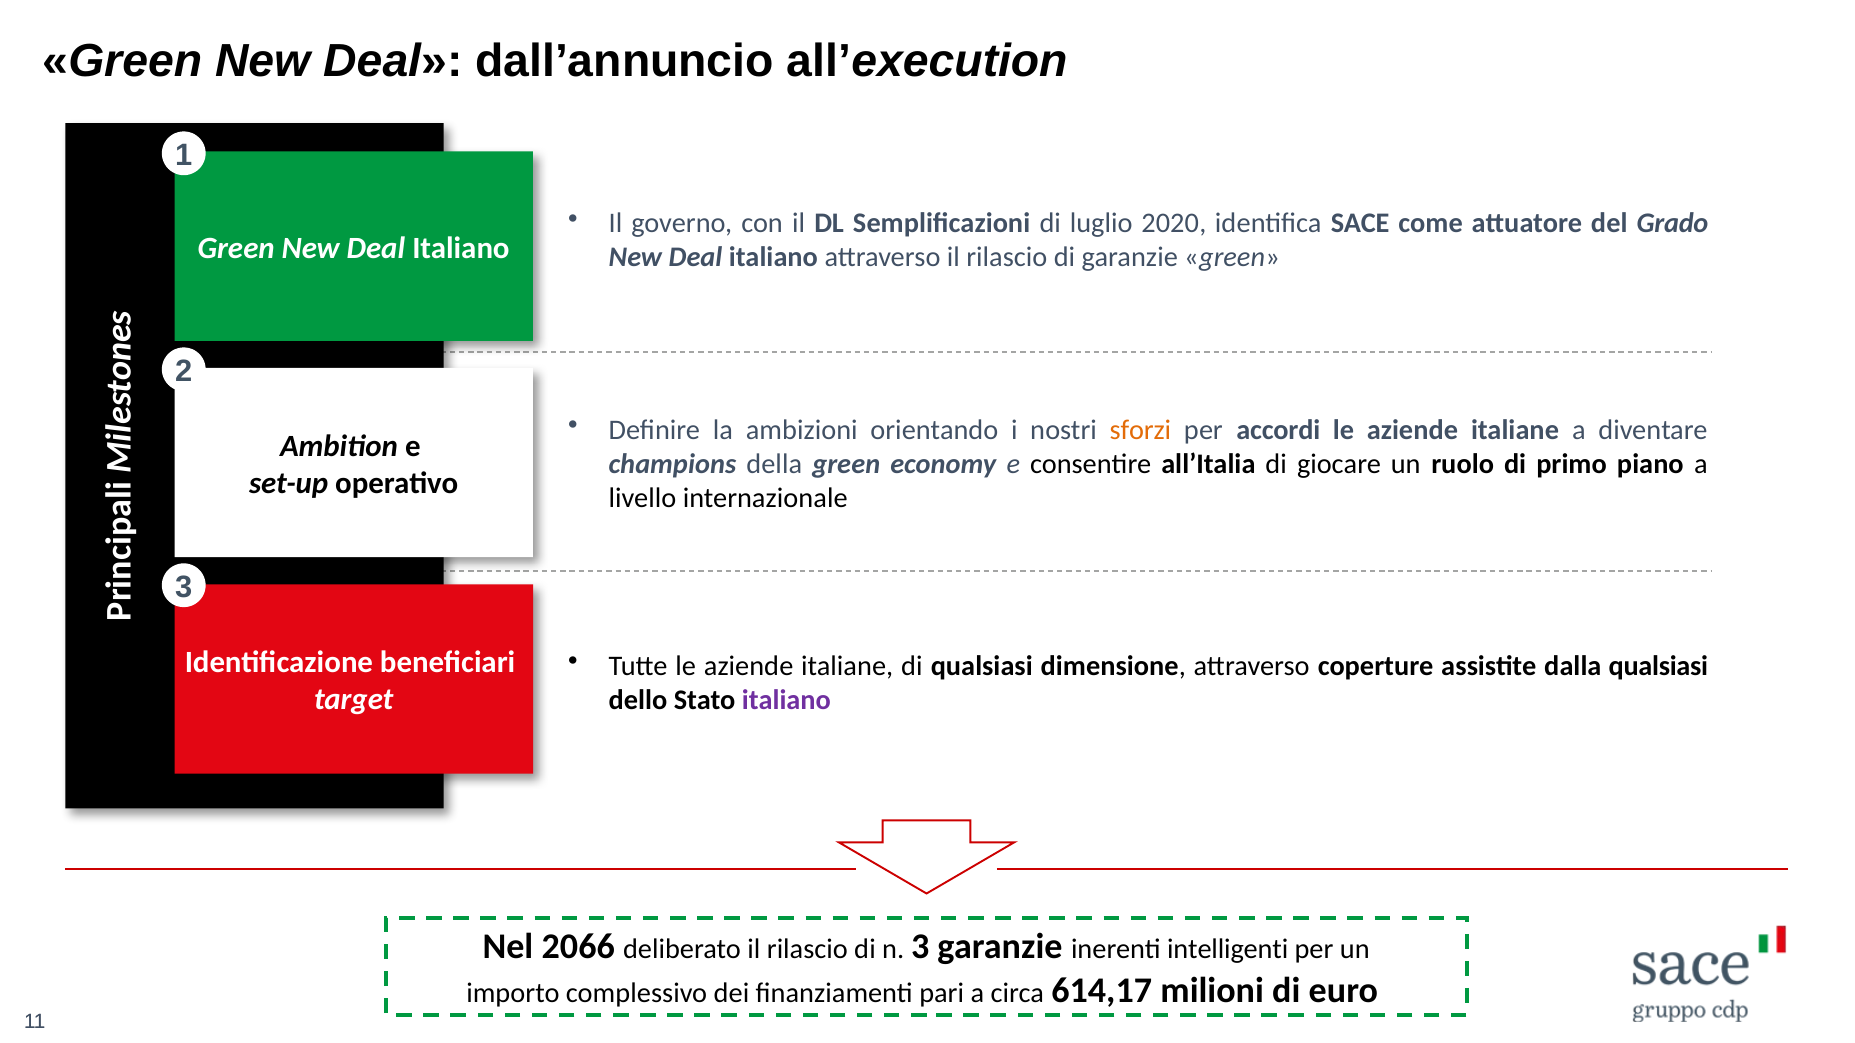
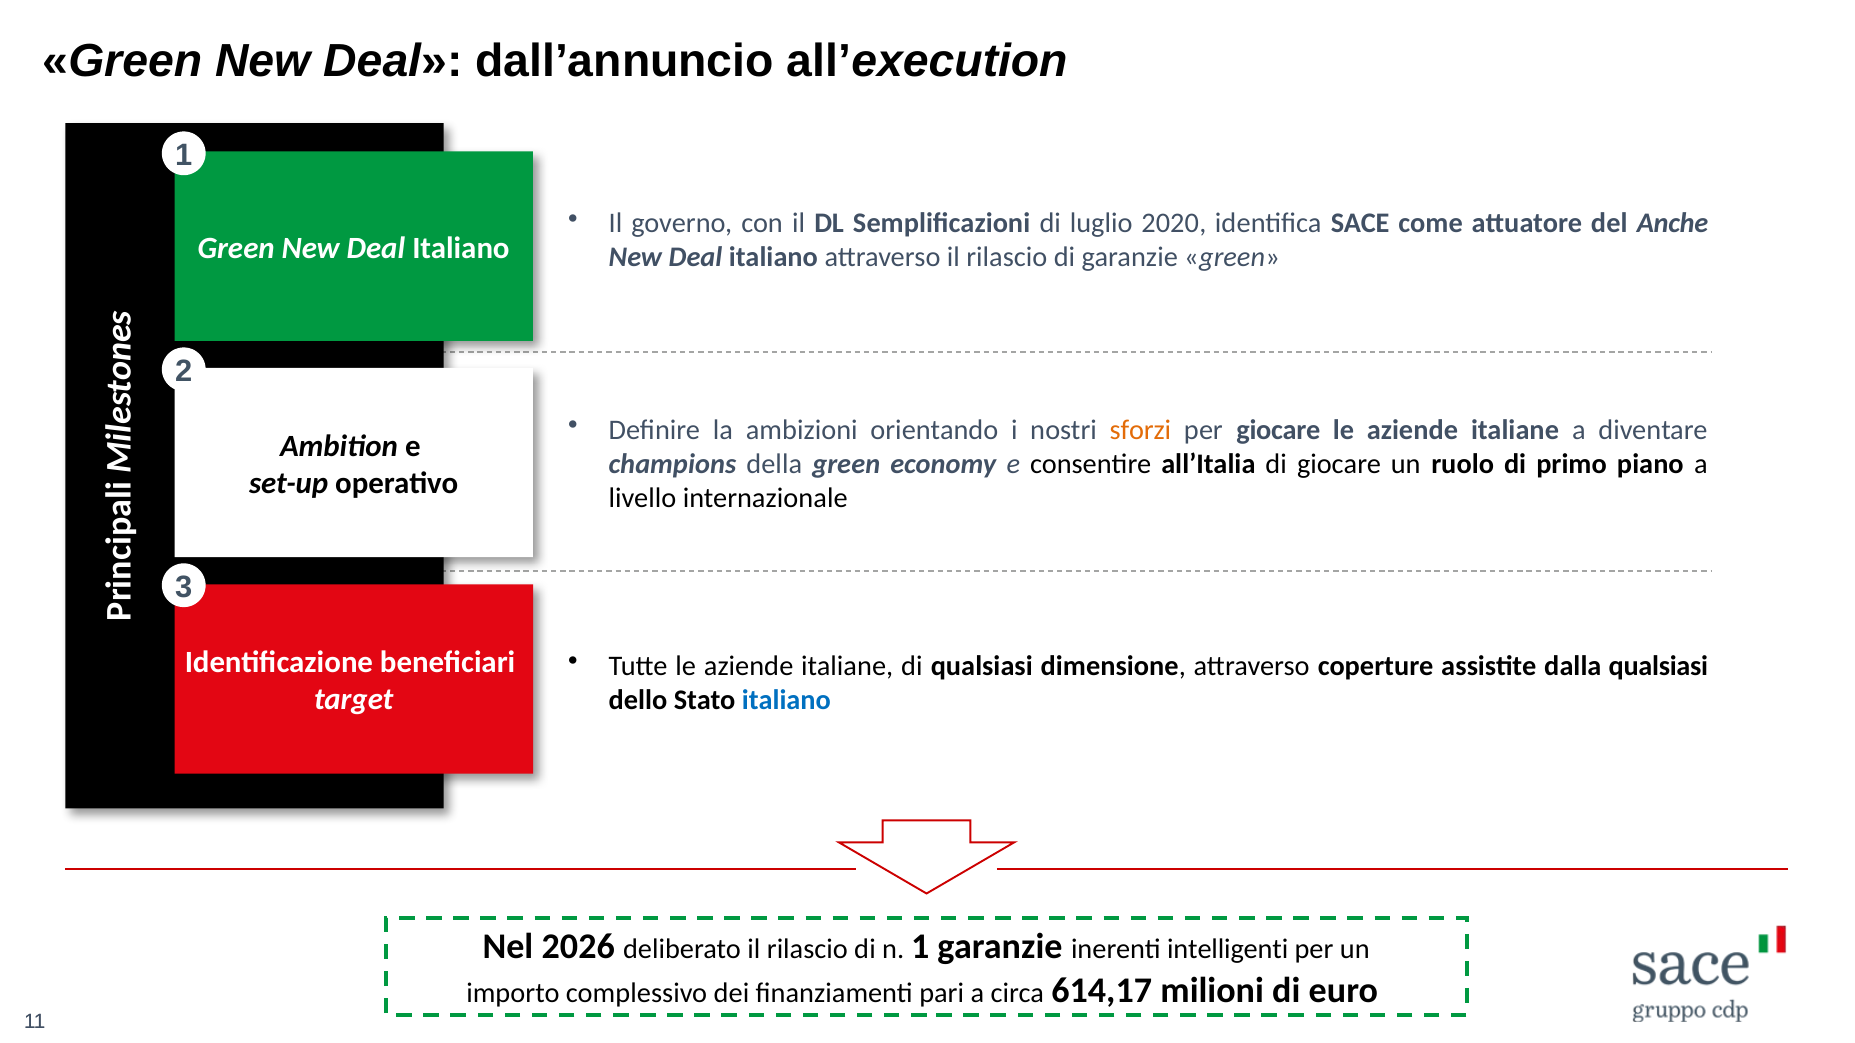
Grado: Grado -> Anche
per accordi: accordi -> giocare
italiano at (786, 700) colour: purple -> blue
2066: 2066 -> 2026
n 3: 3 -> 1
